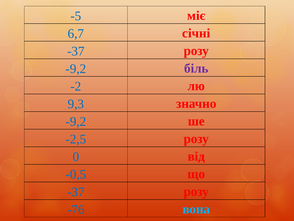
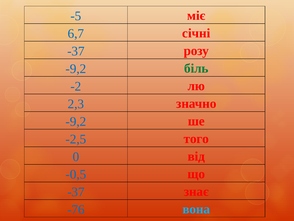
біль colour: purple -> green
9,3: 9,3 -> 2,3
-2,5 розу: розу -> того
розу at (196, 191): розу -> знає
